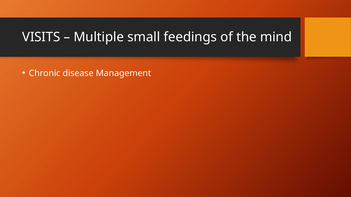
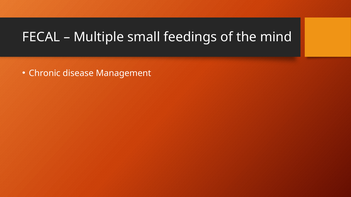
VISITS: VISITS -> FECAL
